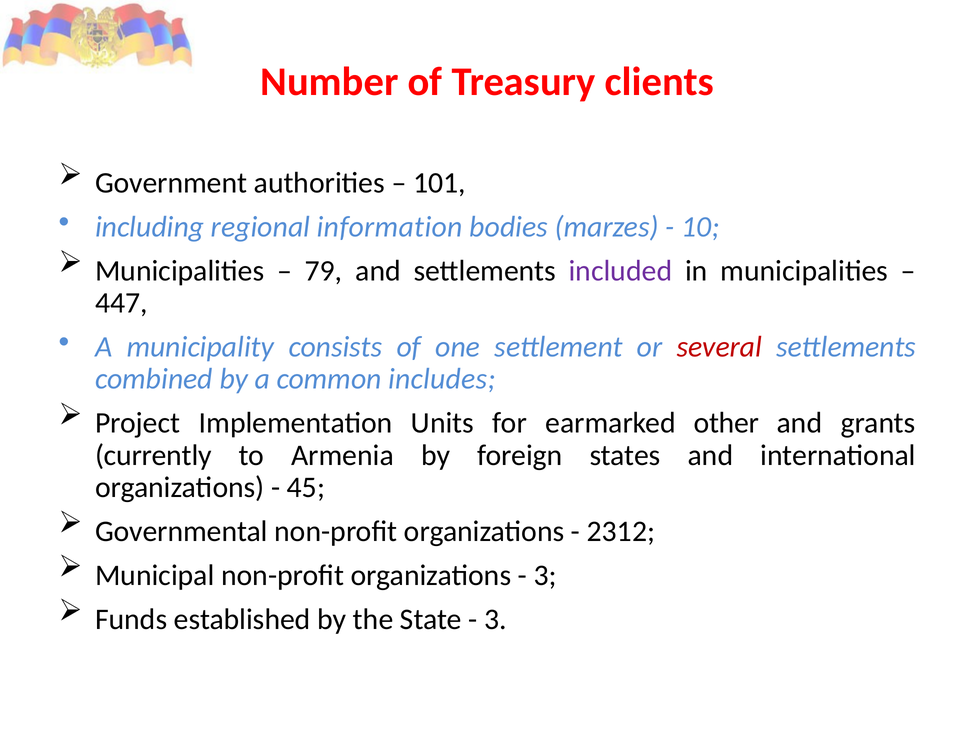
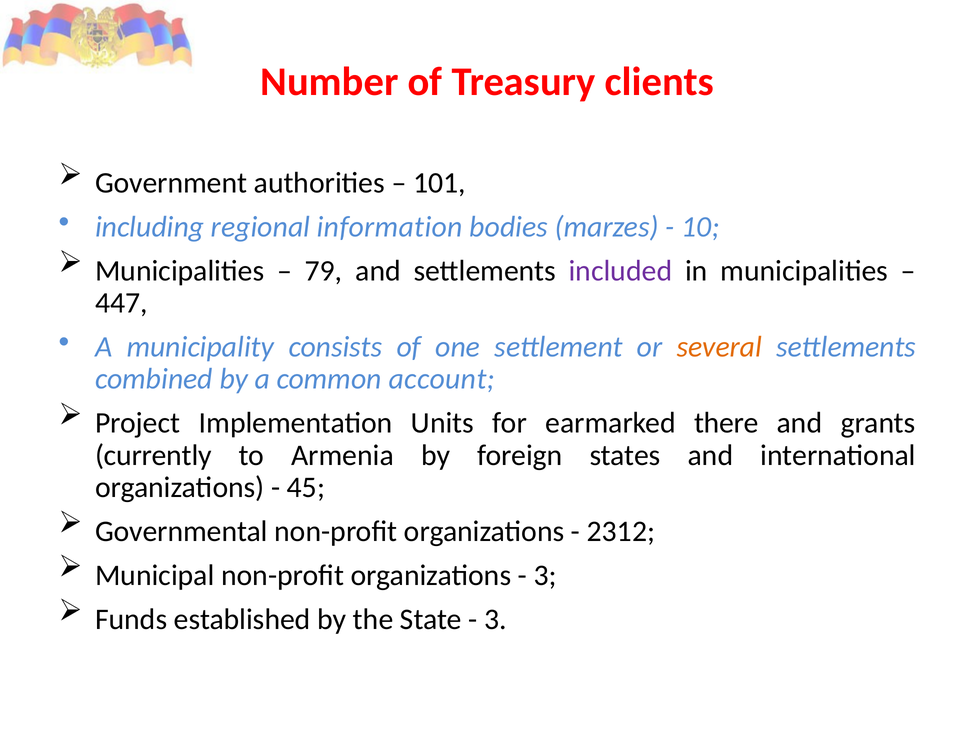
several colour: red -> orange
includes: includes -> account
other: other -> there
